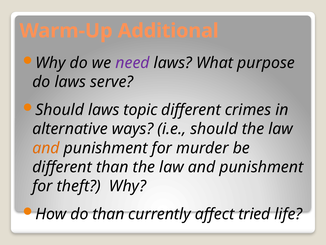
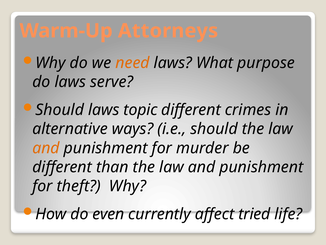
Additional: Additional -> Attorneys
need colour: purple -> orange
do than: than -> even
